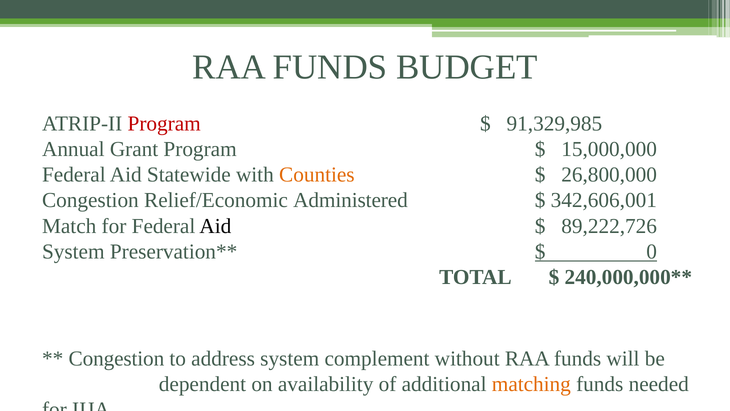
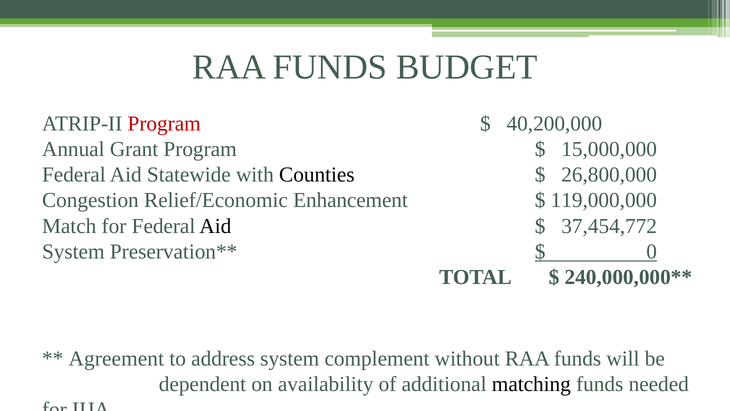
91,329,985: 91,329,985 -> 40,200,000
Counties colour: orange -> black
Administered: Administered -> Enhancement
342,606,001: 342,606,001 -> 119,000,000
89,222,726: 89,222,726 -> 37,454,772
Congestion at (116, 358): Congestion -> Agreement
matching colour: orange -> black
